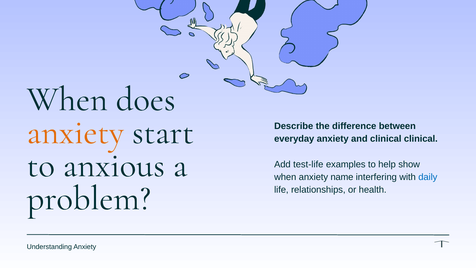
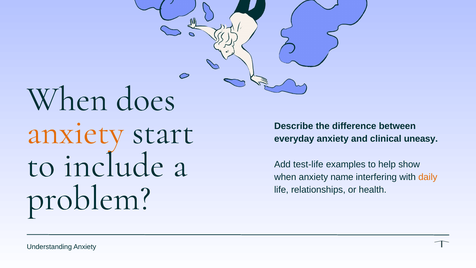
clinical clinical: clinical -> uneasy
anxious: anxious -> include
daily colour: blue -> orange
